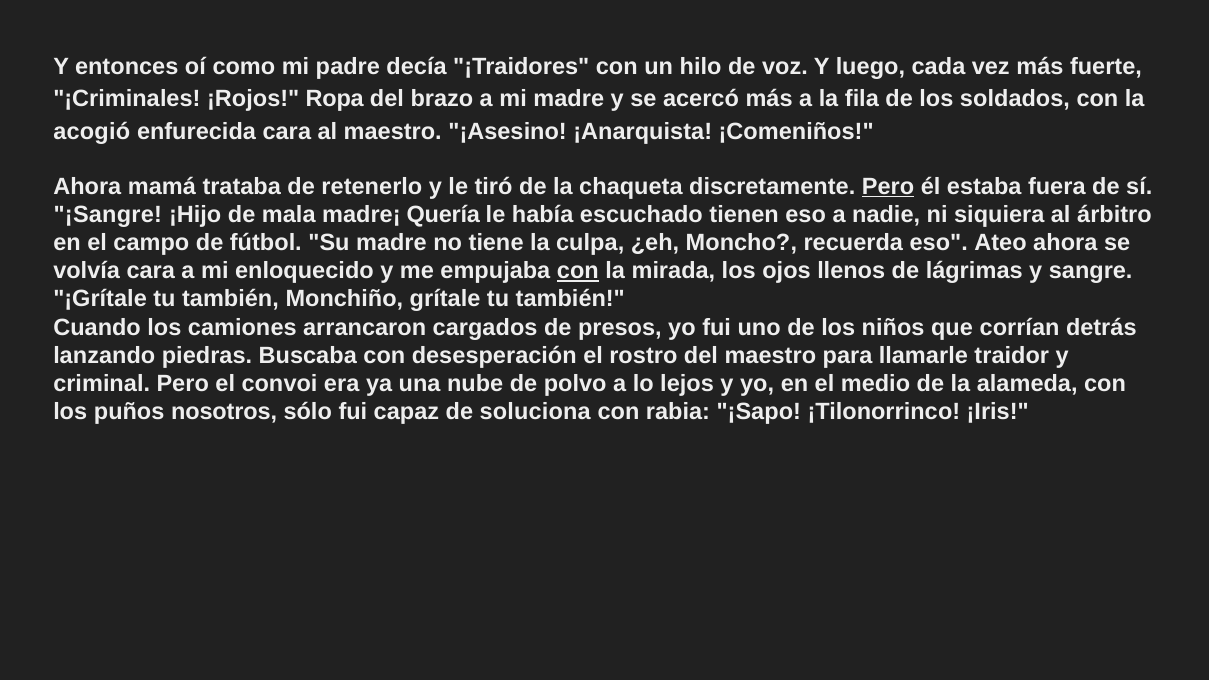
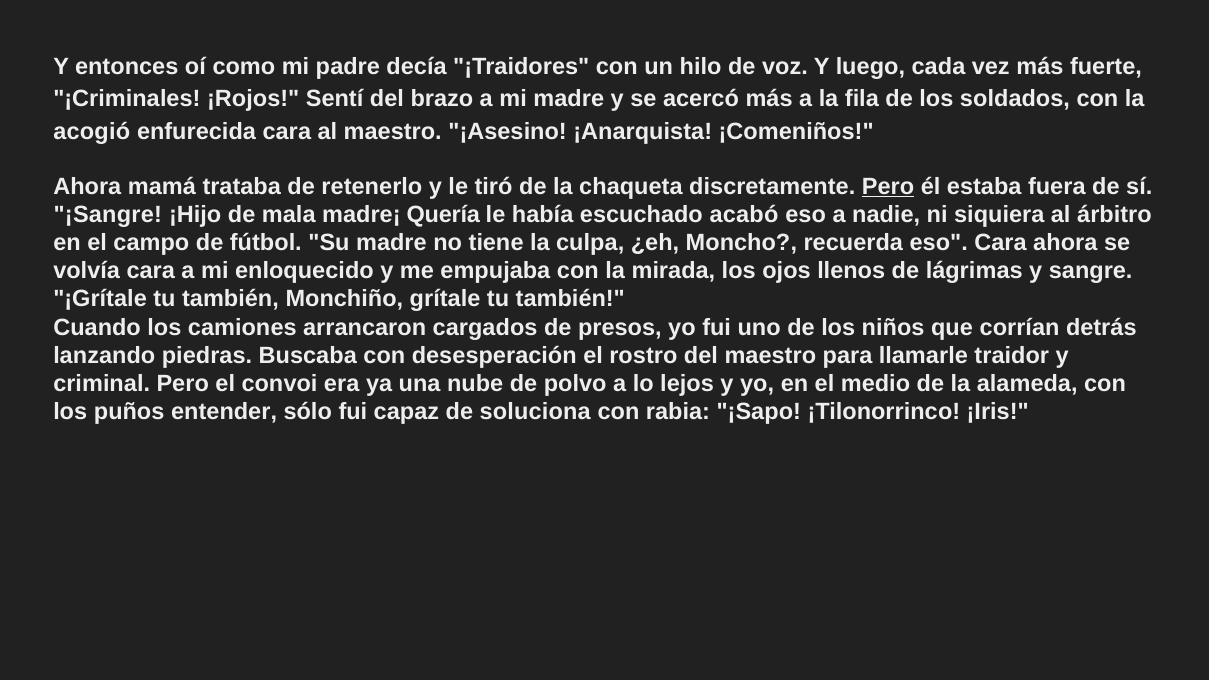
Ropa: Ropa -> Sentí
tienen: tienen -> acabó
eso Ateo: Ateo -> Cara
con at (578, 271) underline: present -> none
nosotros: nosotros -> entender
